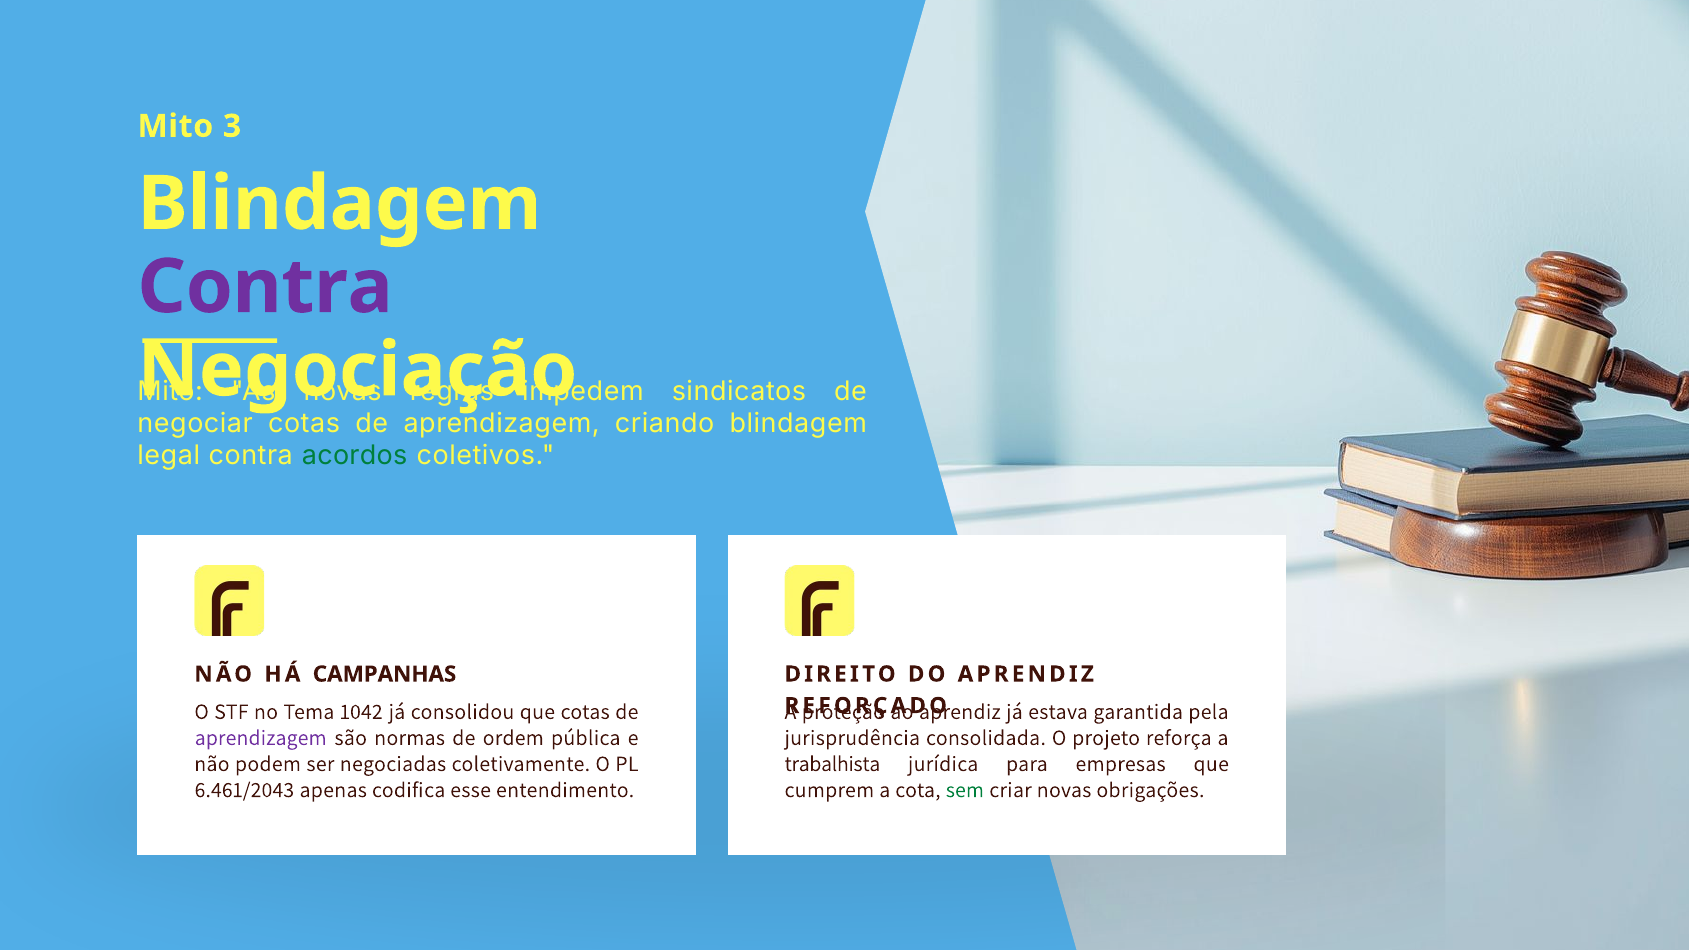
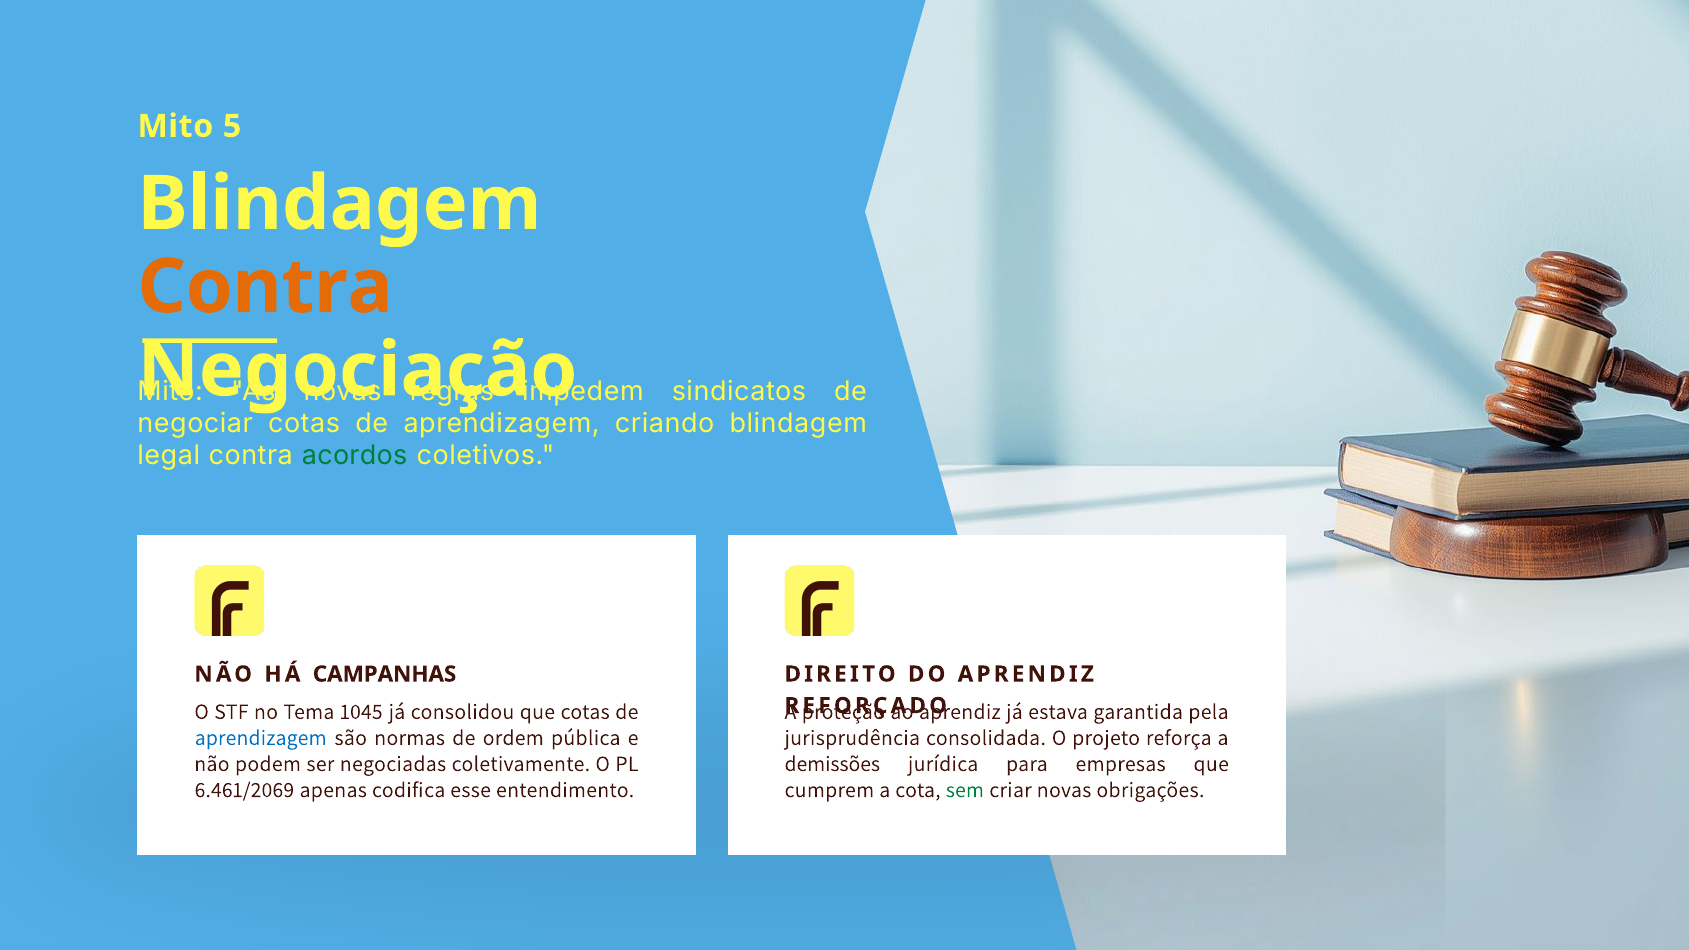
3: 3 -> 5
Contra at (265, 287) colour: purple -> orange
1042: 1042 -> 1045
aprendizagem at (261, 738) colour: purple -> blue
trabalhista: trabalhista -> demissões
6.461/2043: 6.461/2043 -> 6.461/2069
